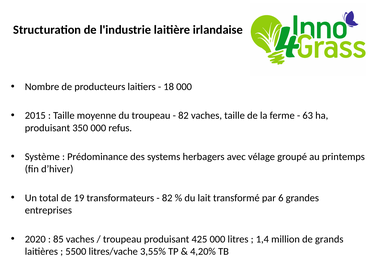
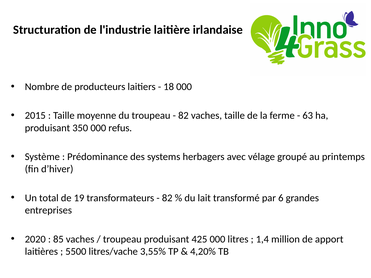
grands: grands -> apport
